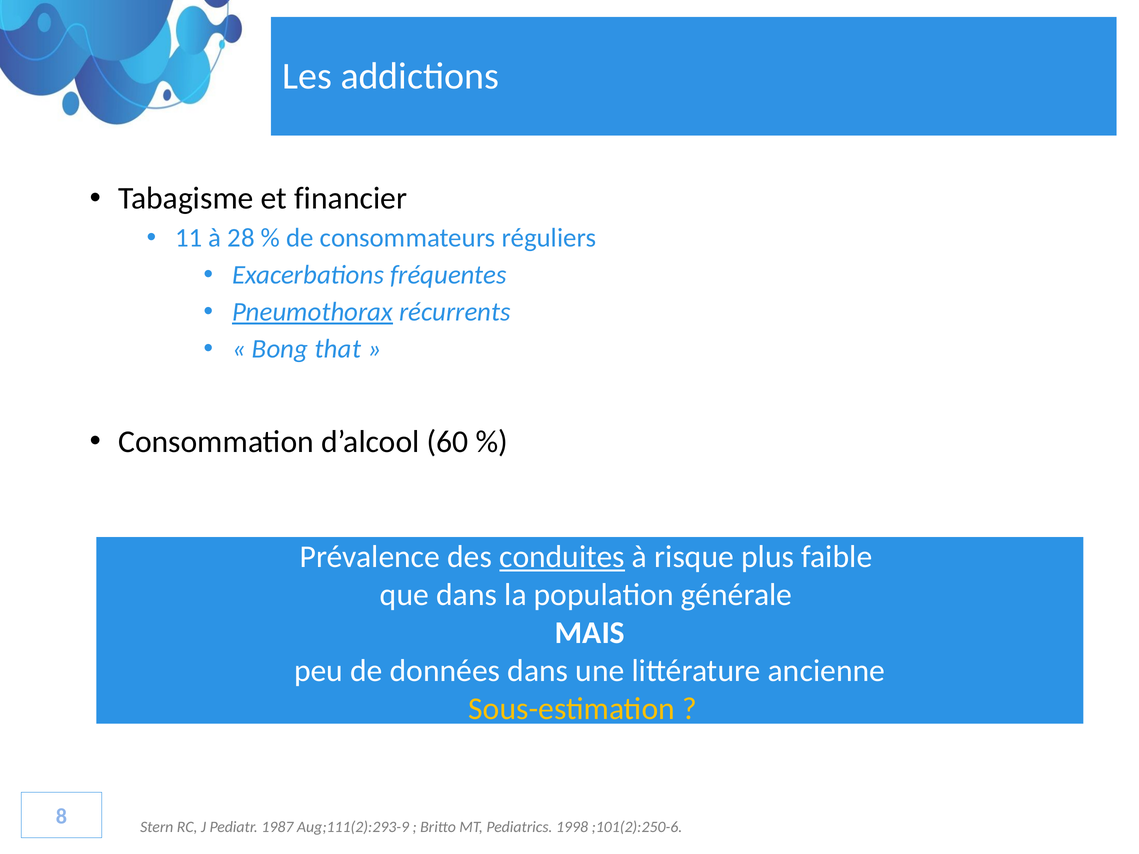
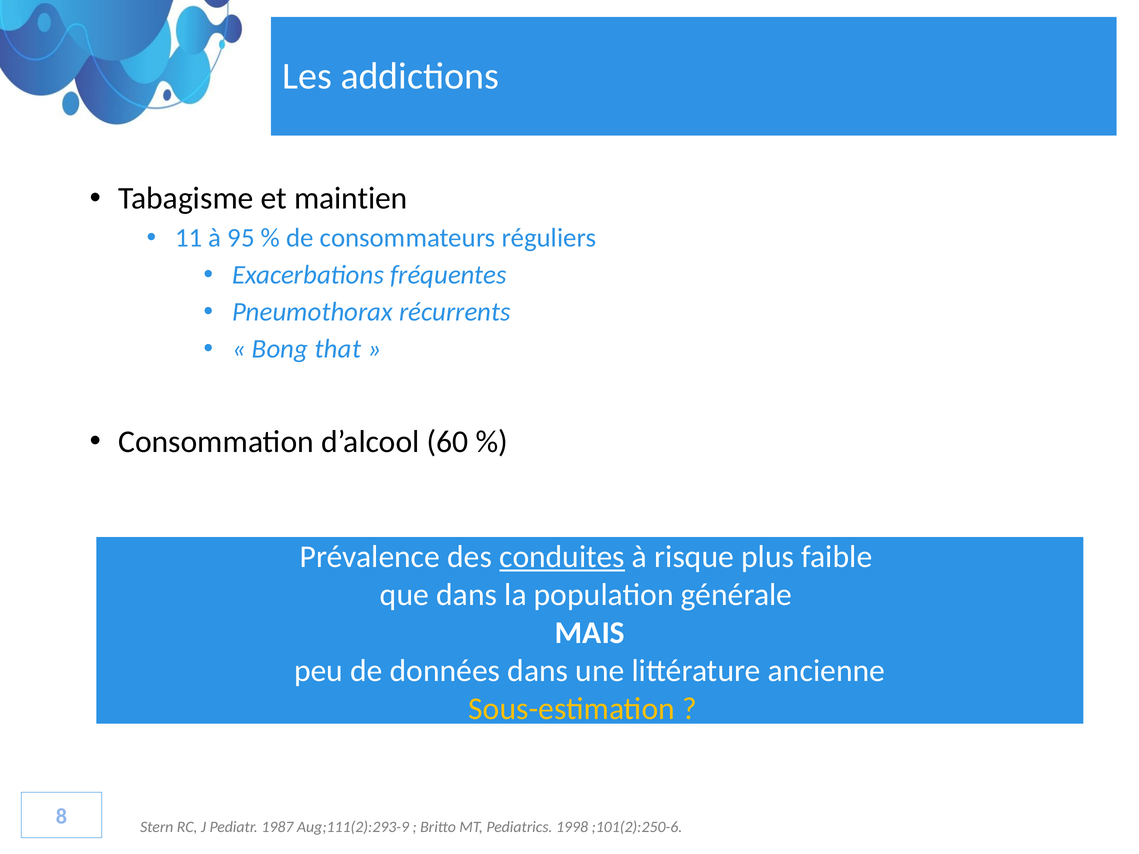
financier: financier -> maintien
28: 28 -> 95
Pneumothorax underline: present -> none
